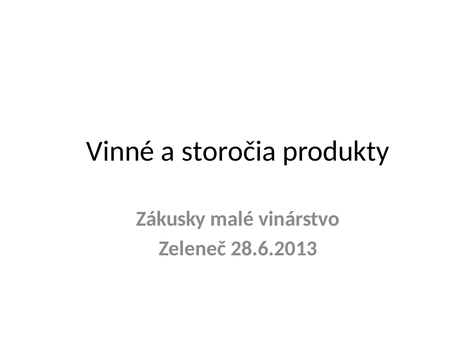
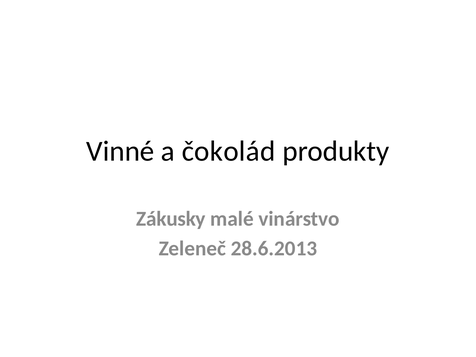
storočia: storočia -> čokolád
